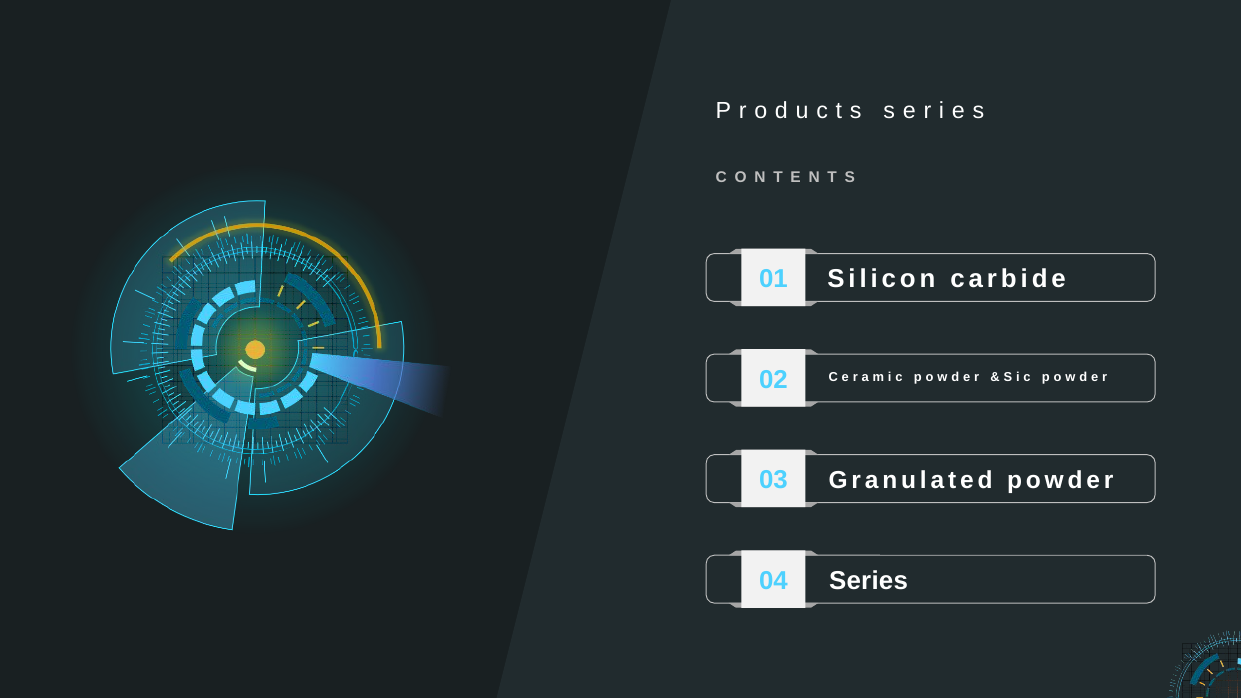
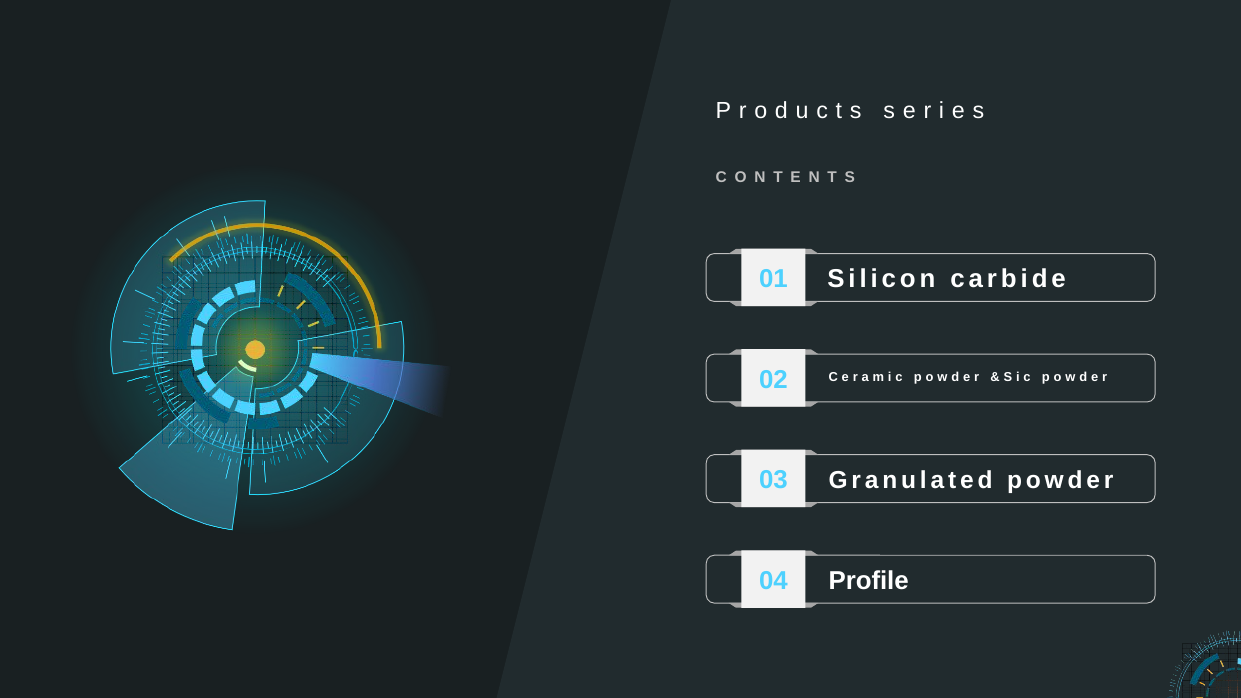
Series: Series -> Profile
